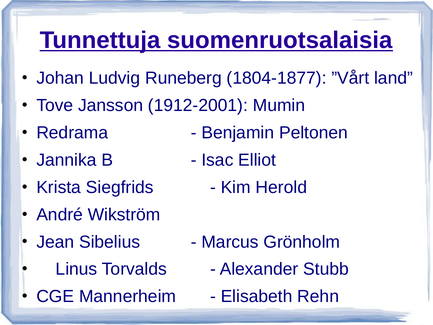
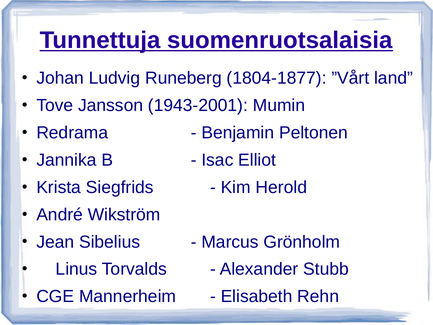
1912-2001: 1912-2001 -> 1943-2001
